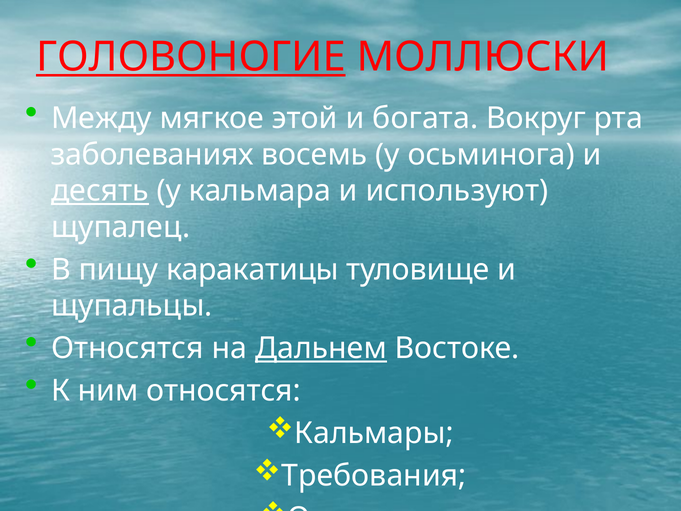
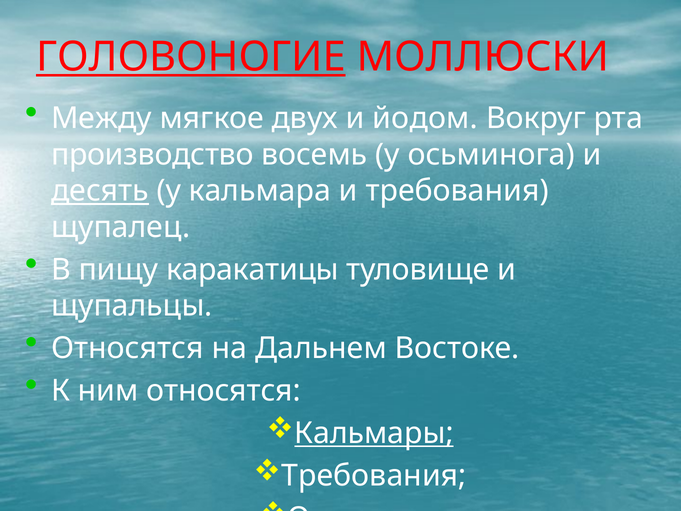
этой: этой -> двух
богата: богата -> йодом
заболеваниях: заболеваниях -> производство
и используют: используют -> требования
Дальнем underline: present -> none
Кальмары underline: none -> present
